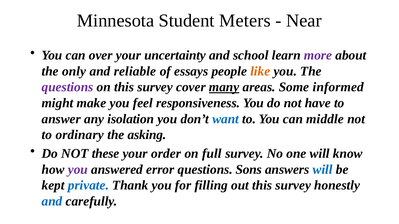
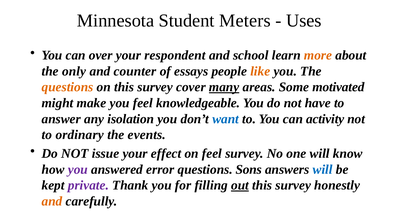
Near: Near -> Uses
uncertainty: uncertainty -> respondent
more colour: purple -> orange
reliable: reliable -> counter
questions at (68, 87) colour: purple -> orange
informed: informed -> motivated
responsiveness: responsiveness -> knowledgeable
middle: middle -> activity
asking: asking -> events
these: these -> issue
order: order -> effect
on full: full -> feel
private colour: blue -> purple
out underline: none -> present
and at (52, 202) colour: blue -> orange
